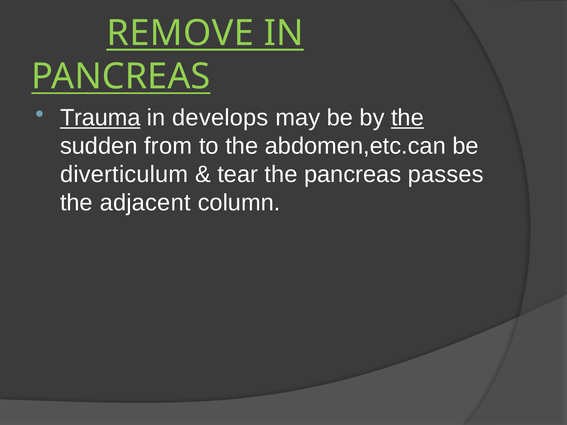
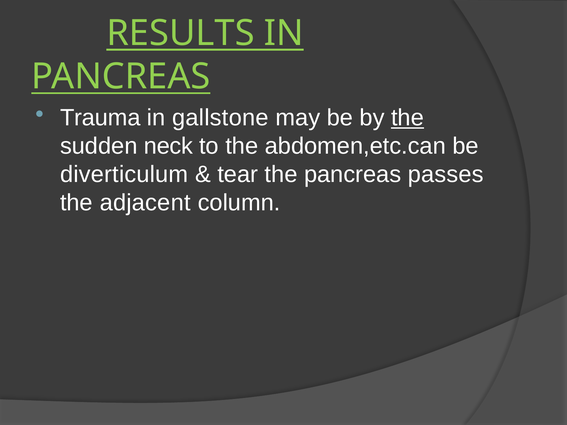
REMOVE: REMOVE -> RESULTS
Trauma underline: present -> none
develops: develops -> gallstone
from: from -> neck
